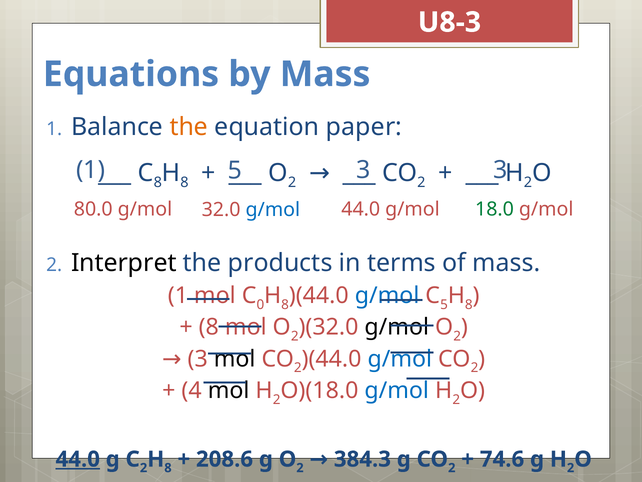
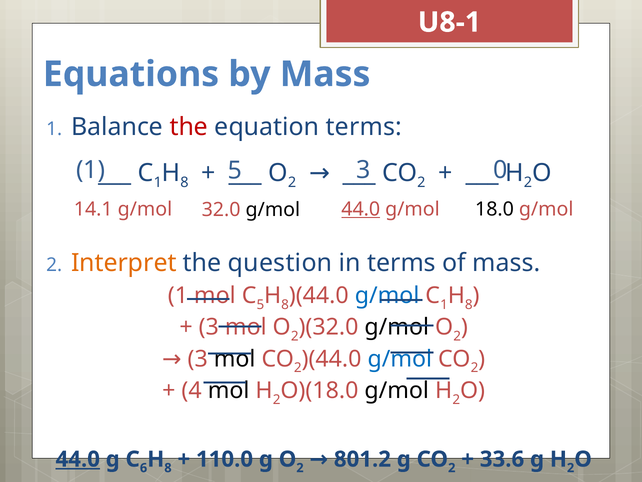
U8-3: U8-3 -> U8-1
the at (189, 127) colour: orange -> red
equation paper: paper -> terms
1 3: 3 -> 0
8 at (158, 183): 8 -> 1
80.0: 80.0 -> 14.1
44.0 at (361, 209) underline: none -> present
18.0 colour: green -> black
g/mol at (273, 210) colour: blue -> black
Interpret colour: black -> orange
products: products -> question
0 at (260, 304): 0 -> 5
5 at (444, 304): 5 -> 1
8 at (209, 327): 8 -> 3
g/mol at (397, 390) colour: blue -> black
2 at (144, 467): 2 -> 6
208.6: 208.6 -> 110.0
384.3: 384.3 -> 801.2
74.6: 74.6 -> 33.6
